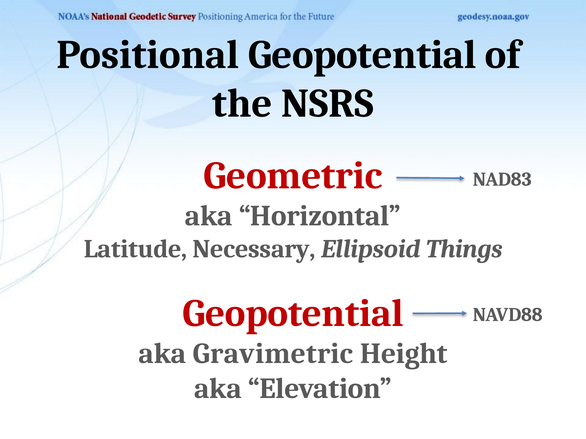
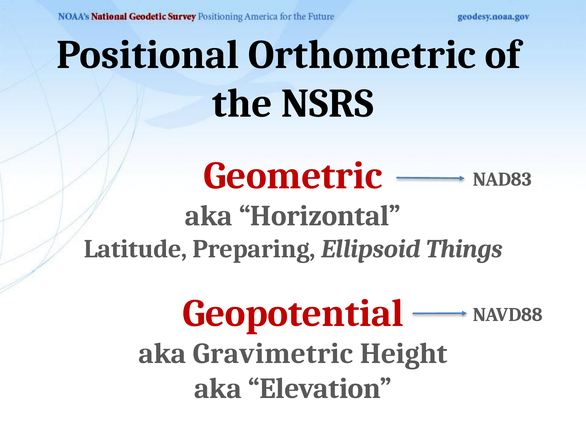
Positional Geopotential: Geopotential -> Orthometric
Necessary: Necessary -> Preparing
